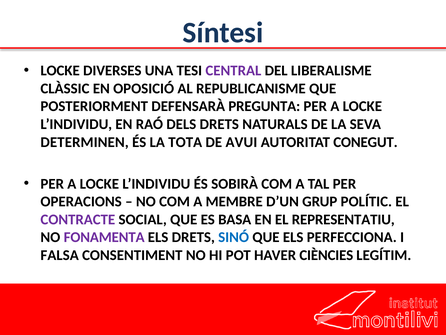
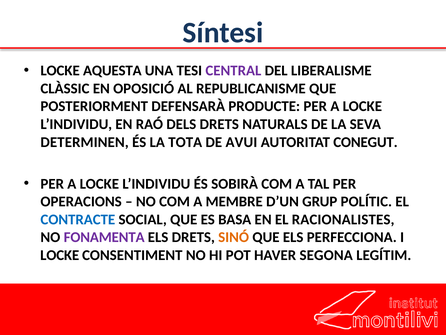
DIVERSES: DIVERSES -> AQUESTA
PREGUNTA: PREGUNTA -> PRODUCTE
CONTRACTE colour: purple -> blue
REPRESENTATIU: REPRESENTATIU -> RACIONALISTES
SINÓ colour: blue -> orange
FALSA at (60, 255): FALSA -> LOCKE
CIÈNCIES: CIÈNCIES -> SEGONA
